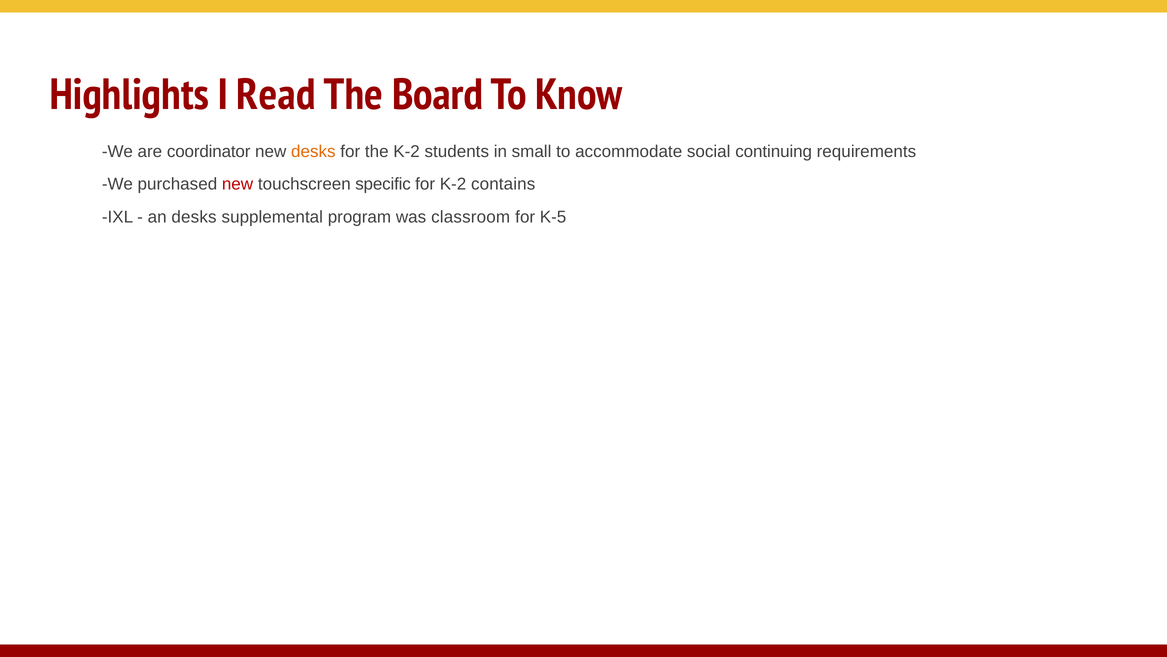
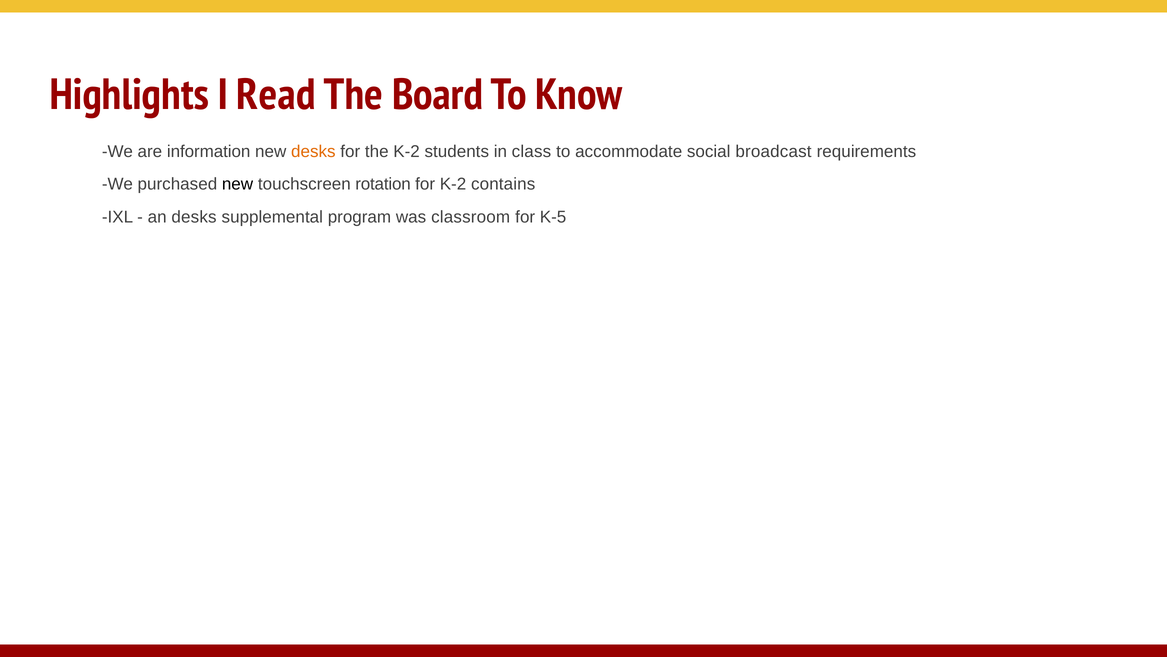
coordinator: coordinator -> information
small: small -> class
continuing: continuing -> broadcast
new at (238, 184) colour: red -> black
specific: specific -> rotation
